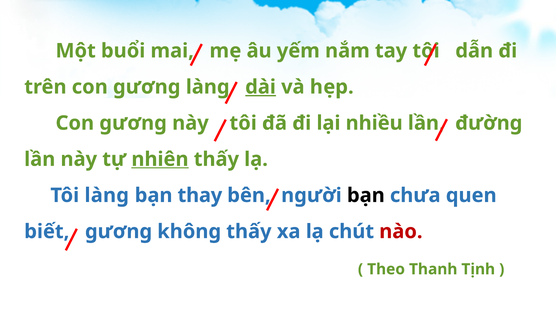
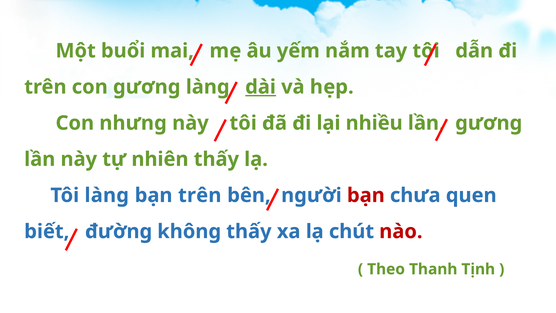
gương at (133, 123): gương -> nhưng
đường at (489, 123): đường -> gương
nhiên underline: present -> none
bạn thay: thay -> trên
bạn at (366, 195) colour: black -> red
gương at (119, 231): gương -> đường
